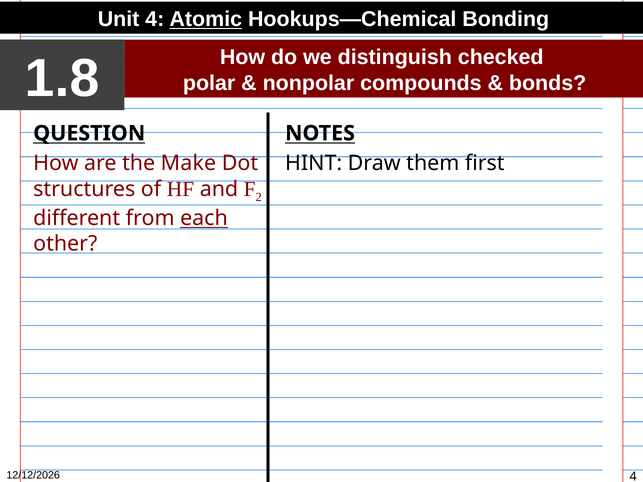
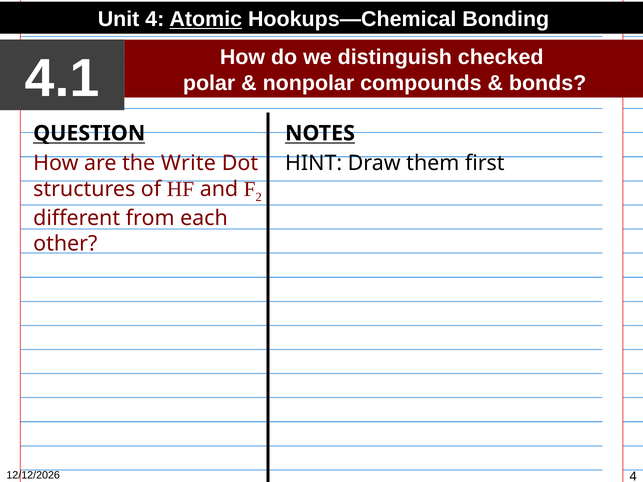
1.8: 1.8 -> 4.1
Make: Make -> Write
each underline: present -> none
